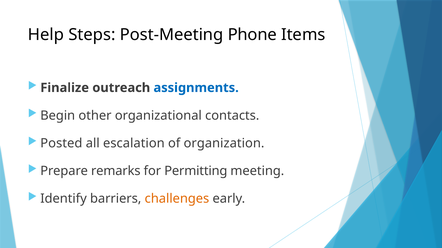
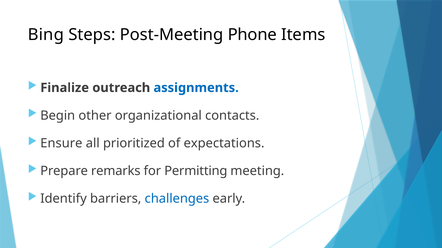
Help: Help -> Bing
Posted: Posted -> Ensure
escalation: escalation -> prioritized
organization: organization -> expectations
challenges colour: orange -> blue
